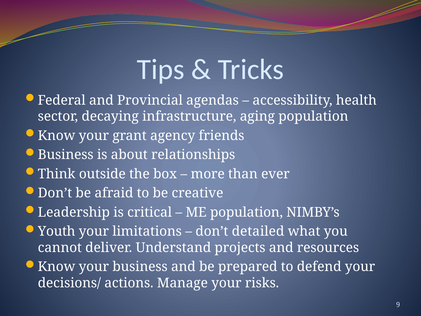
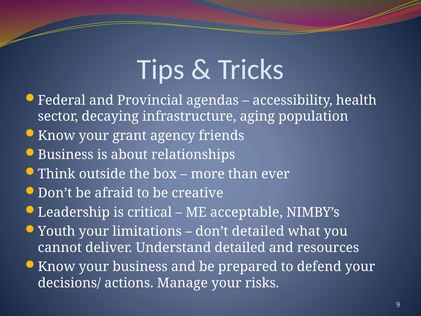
ME population: population -> acceptable
Understand projects: projects -> detailed
